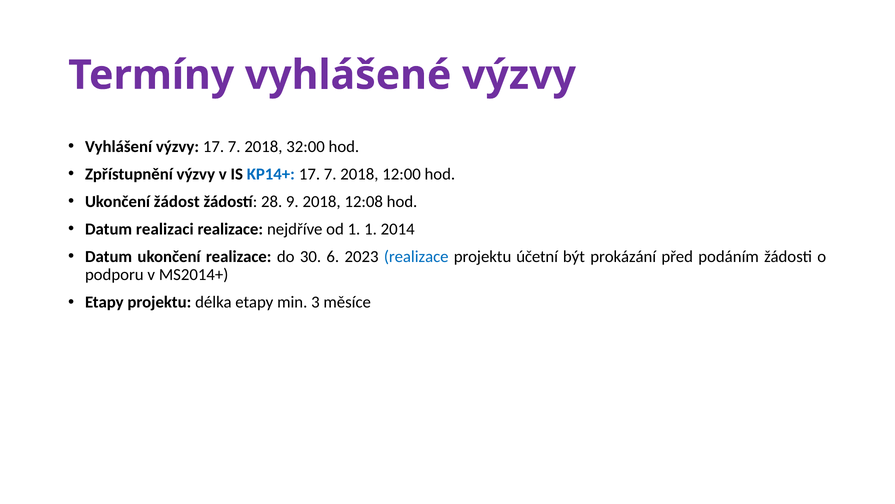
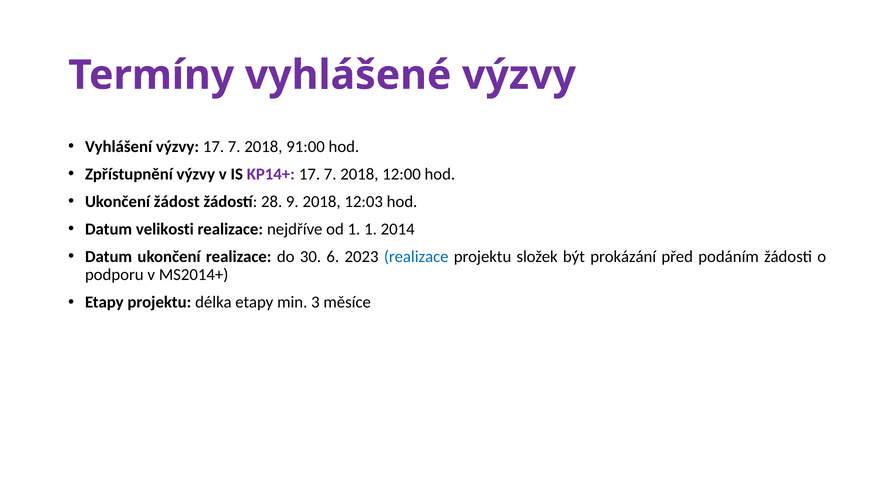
32:00: 32:00 -> 91:00
KP14+ colour: blue -> purple
12:08: 12:08 -> 12:03
realizaci: realizaci -> velikosti
účetní: účetní -> složek
